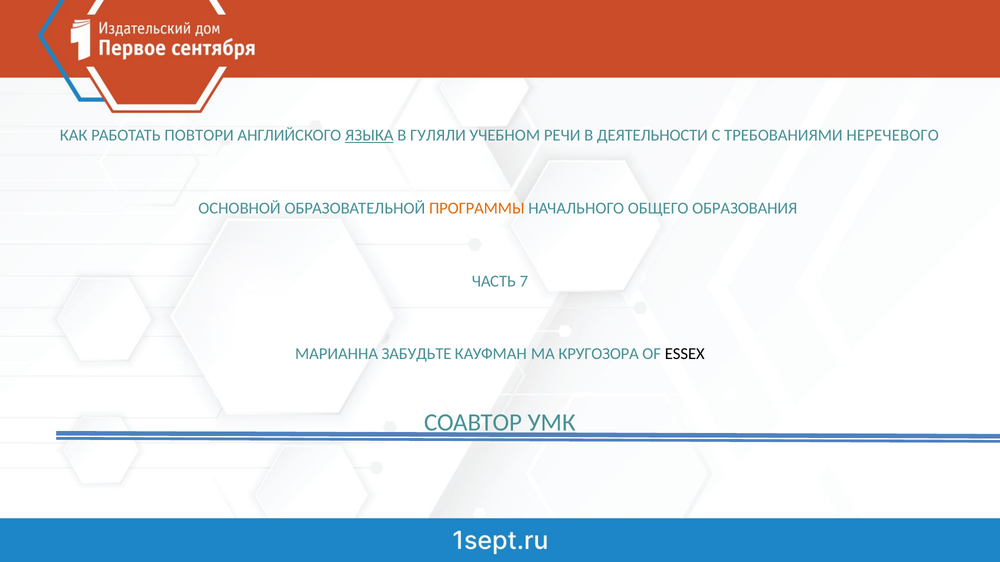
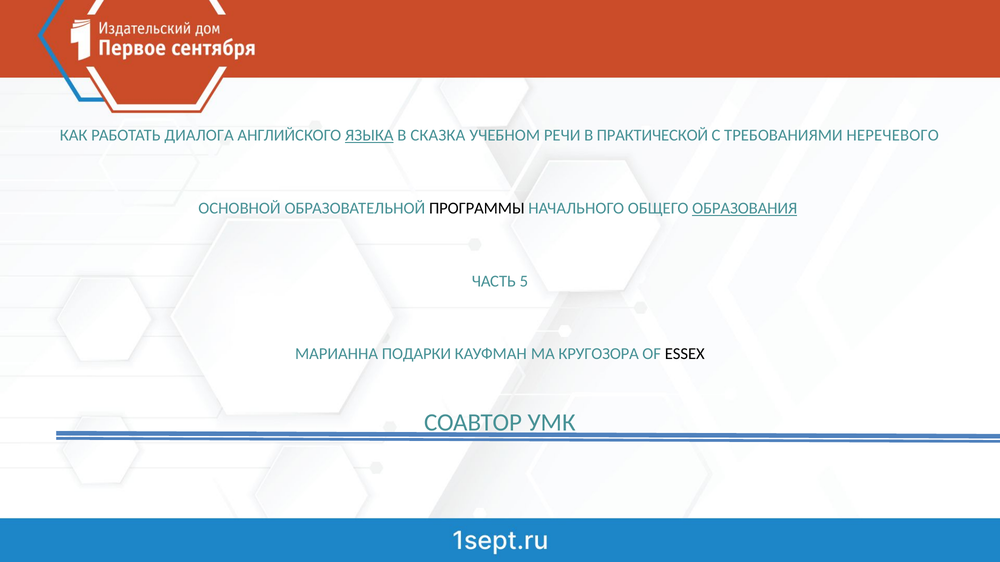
ПОВТОРИ: ПОВТОРИ -> ДИАЛОГА
ГУЛЯЛИ: ГУЛЯЛИ -> СКАЗКА
ДЕЯТЕЛЬНОСТИ: ДЕЯТЕЛЬНОСТИ -> ПРАКТИЧЕСКОЙ
ПРОГРАММЫ colour: orange -> black
ОБРАЗОВАНИЯ underline: none -> present
7: 7 -> 5
ЗАБУДЬТЕ: ЗАБУДЬТЕ -> ПОДАРКИ
